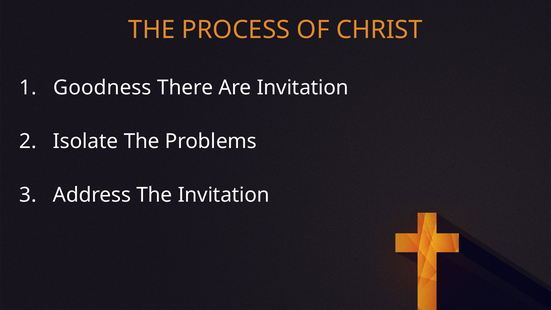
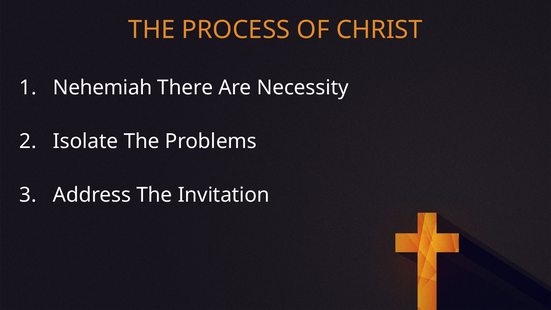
Goodness: Goodness -> Nehemiah
Are Invitation: Invitation -> Necessity
